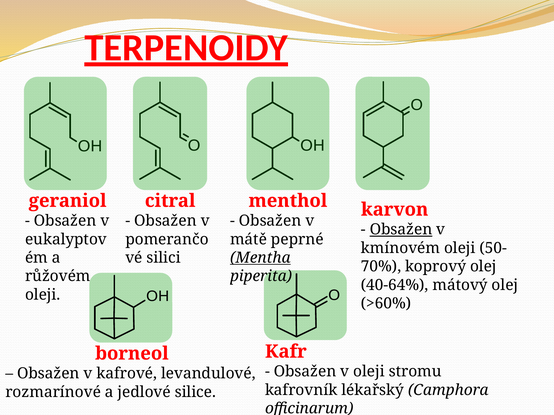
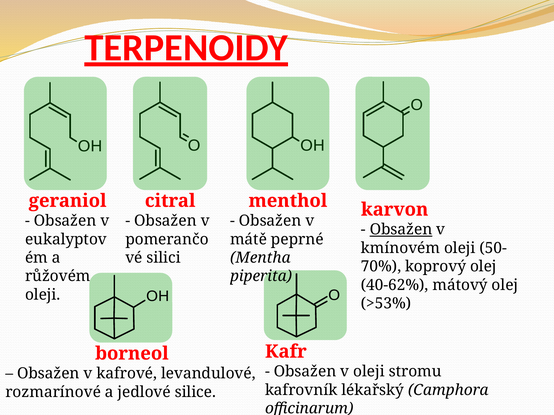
Mentha underline: present -> none
40-64%: 40-64% -> 40-62%
>60%: >60% -> >53%
